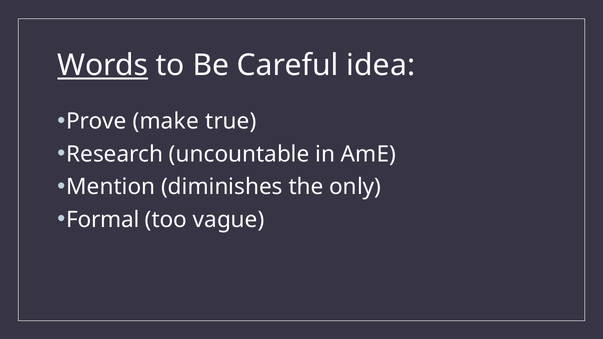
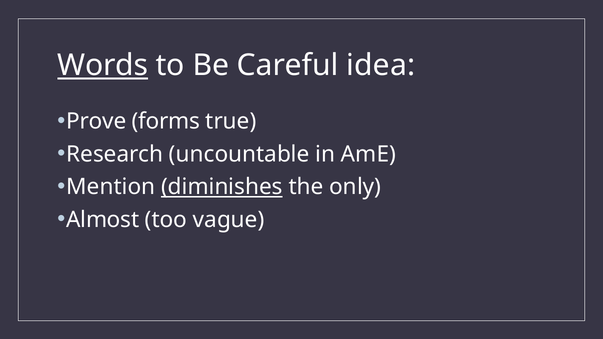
make: make -> forms
diminishes underline: none -> present
Formal: Formal -> Almost
